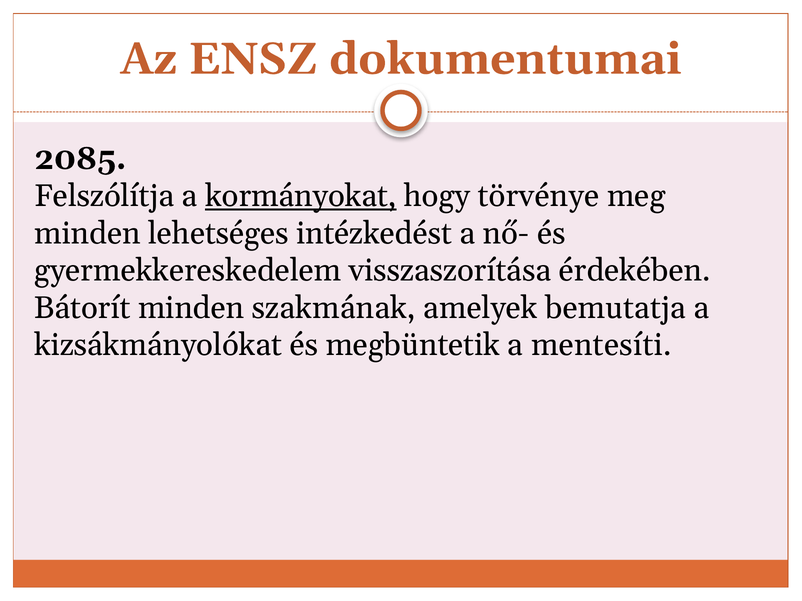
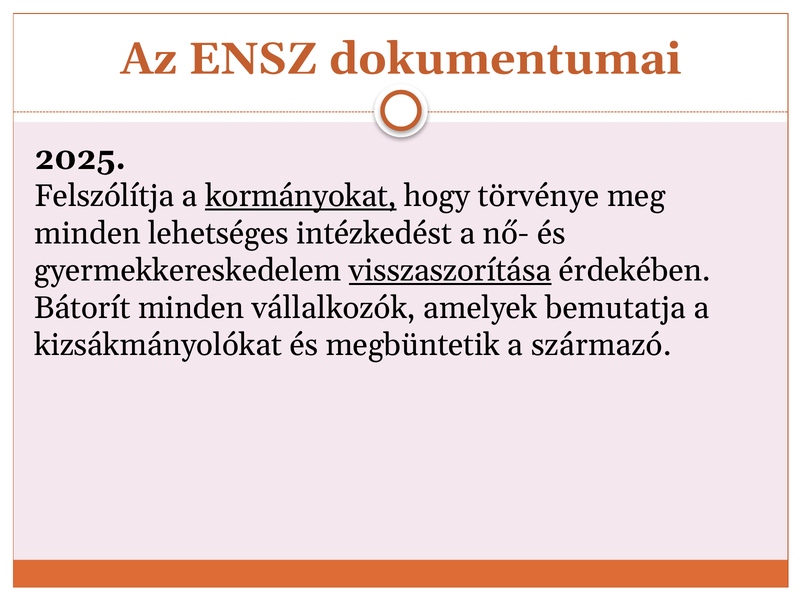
2085: 2085 -> 2025
visszaszorítása underline: none -> present
szakmának: szakmának -> vállalkozók
mentesíti: mentesíti -> származó
